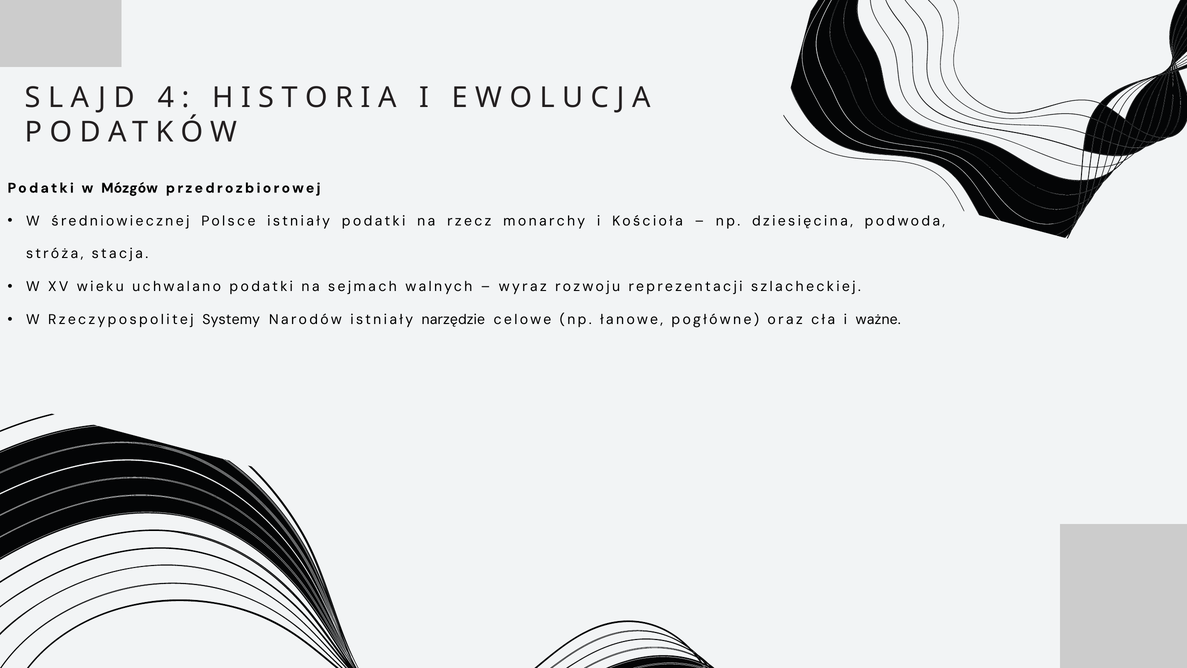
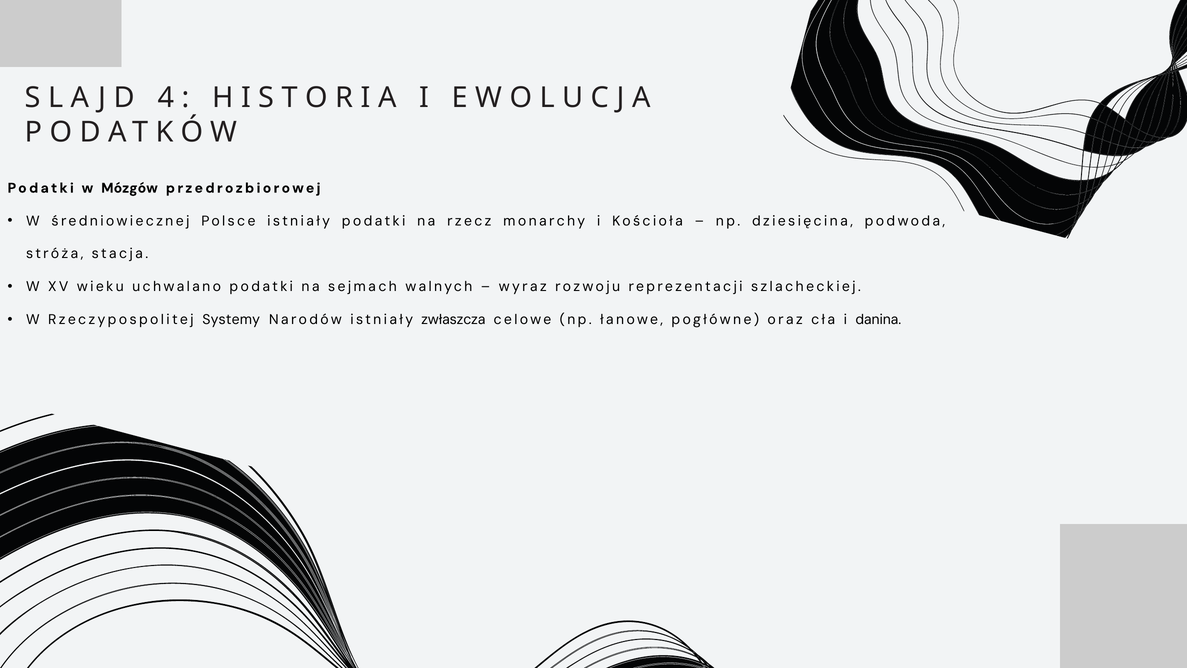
narzędzie: narzędzie -> zwłaszcza
ważne: ważne -> danina
